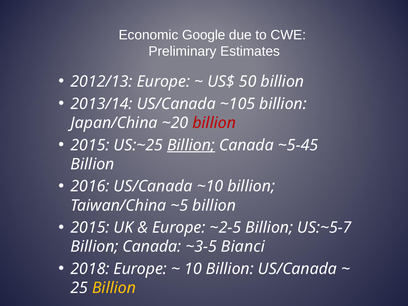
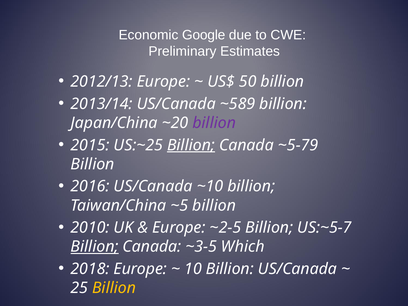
~105: ~105 -> ~589
billion at (214, 123) colour: red -> purple
~5-45: ~5-45 -> ~5-79
2015 at (90, 228): 2015 -> 2010
Billion at (95, 247) underline: none -> present
Bianci: Bianci -> Which
